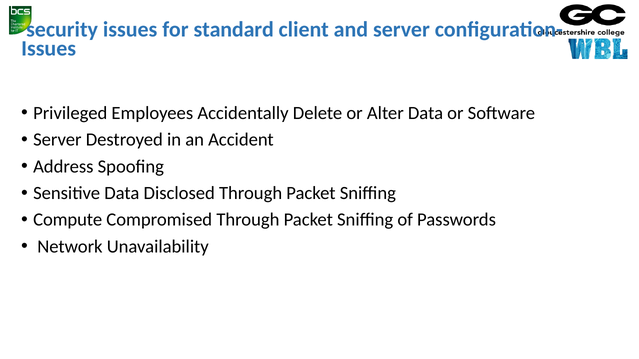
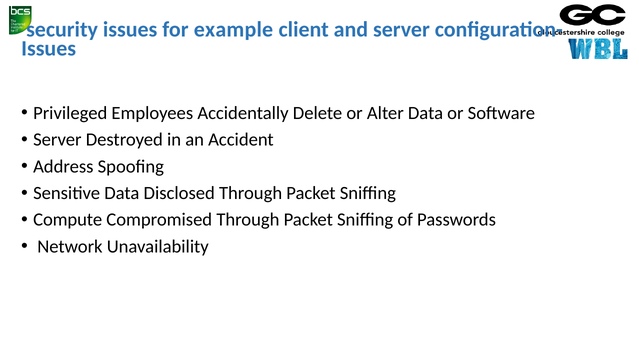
standard: standard -> example
